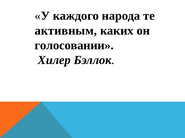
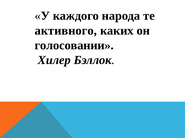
активным: активным -> активного
